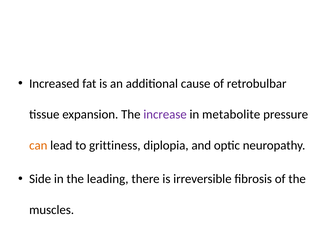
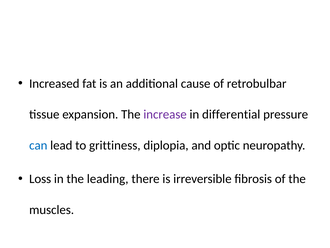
metabolite: metabolite -> differential
can colour: orange -> blue
Side: Side -> Loss
